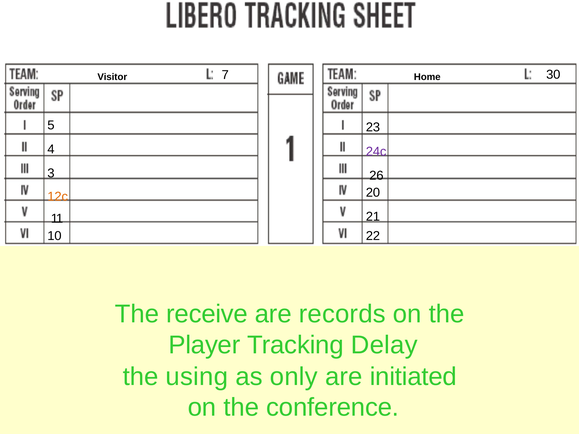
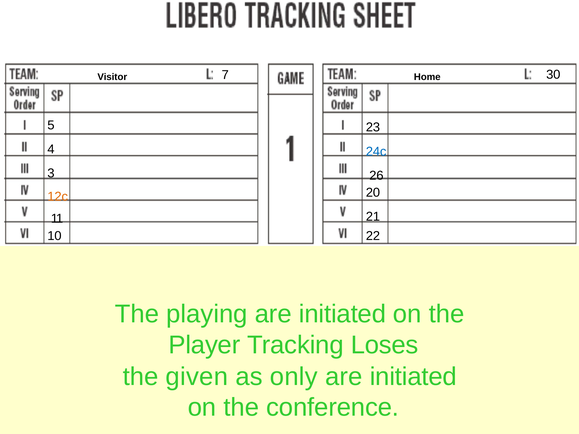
24c colour: purple -> blue
receive: receive -> playing
records at (342, 314): records -> initiated
Delay: Delay -> Loses
using: using -> given
